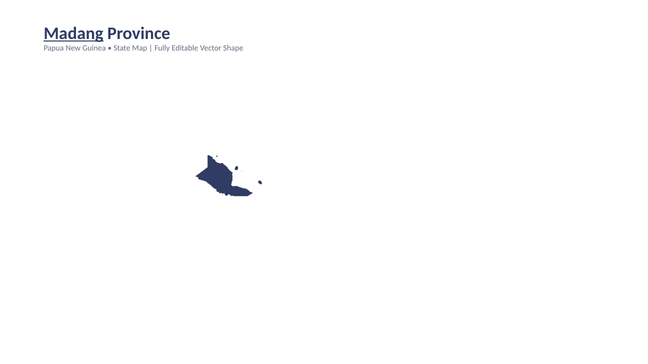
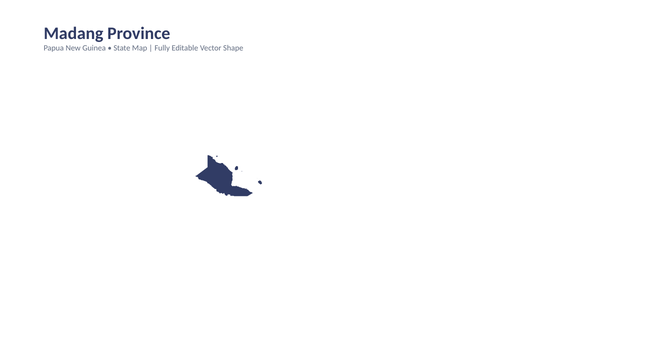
Madang underline: present -> none
